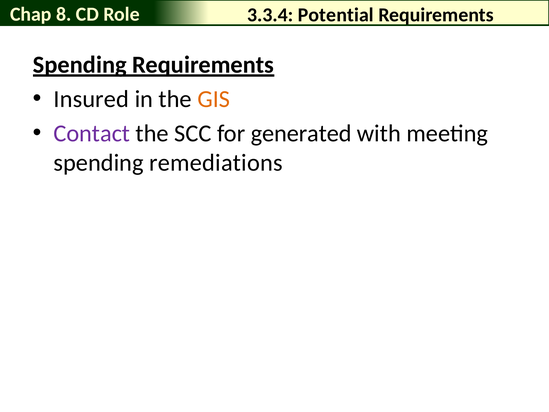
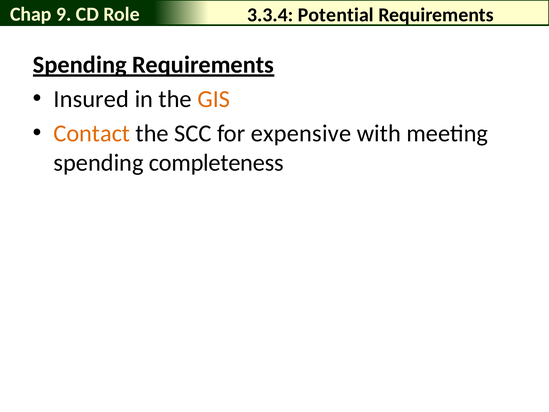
8: 8 -> 9
Contact colour: purple -> orange
generated: generated -> expensive
remediations: remediations -> completeness
